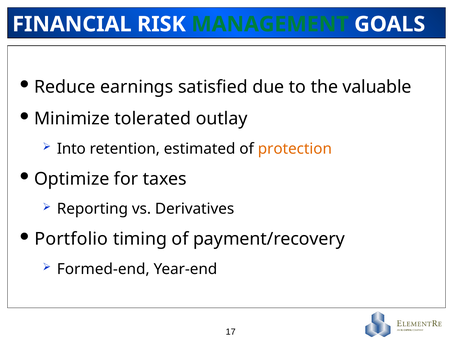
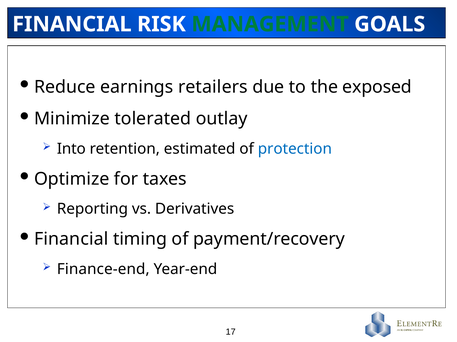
satisfied: satisfied -> retailers
valuable: valuable -> exposed
protection colour: orange -> blue
Portfolio at (71, 240): Portfolio -> Financial
Formed-end: Formed-end -> Finance-end
